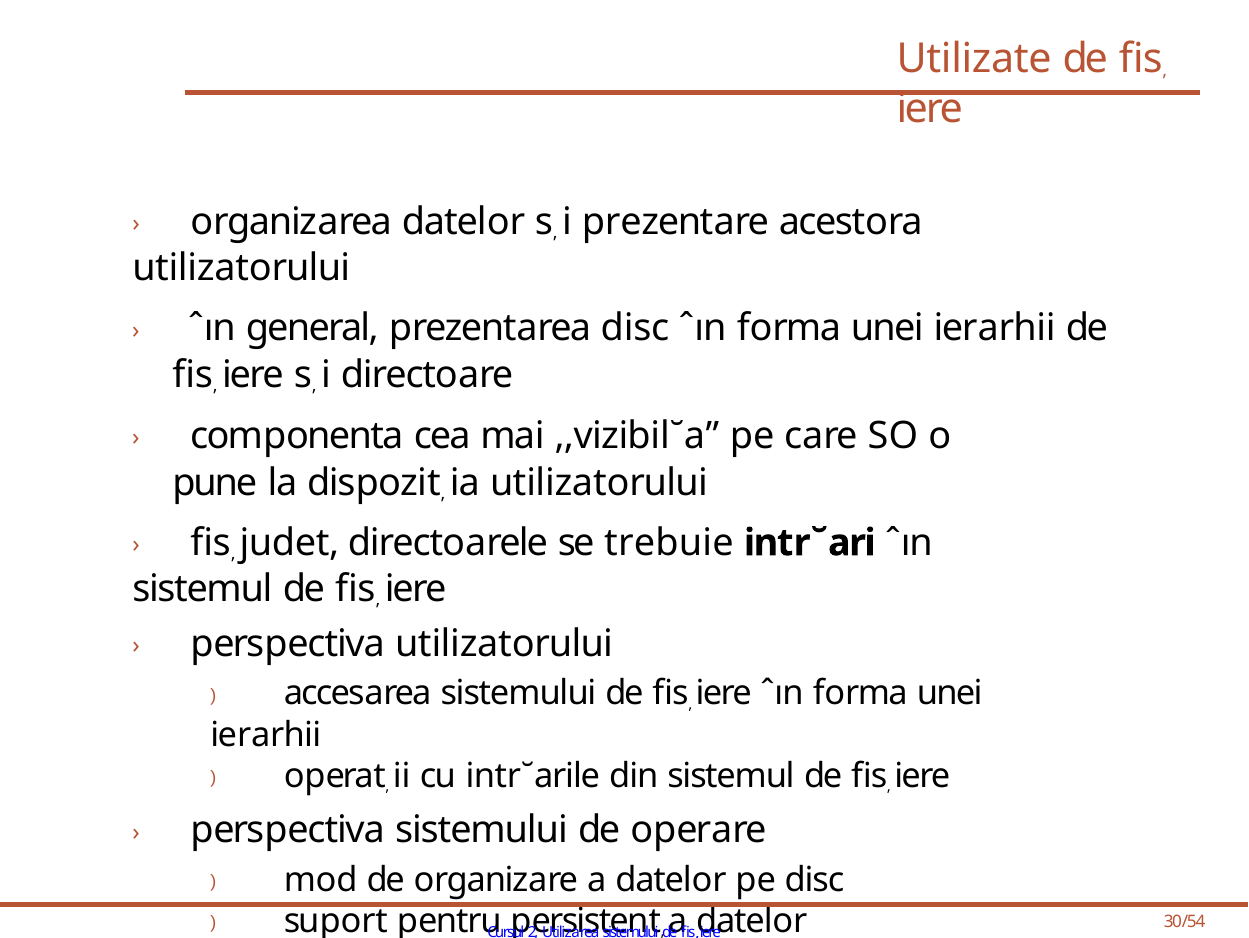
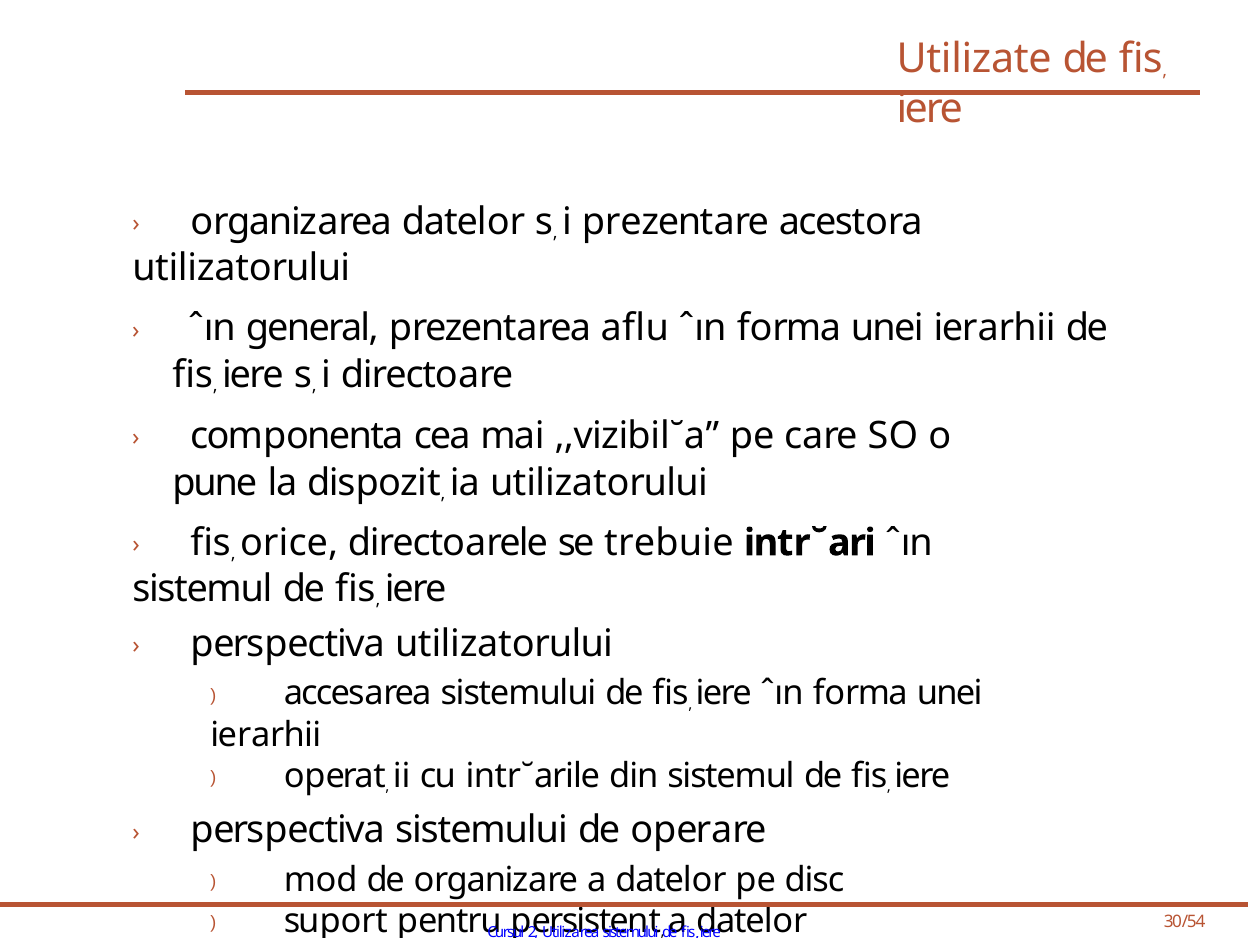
prezentarea disc: disc -> aflu
judet: judet -> orice
